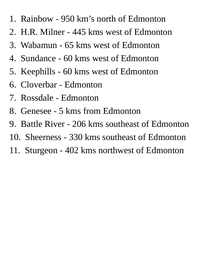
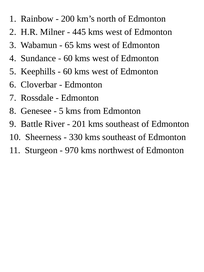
950: 950 -> 200
206: 206 -> 201
402: 402 -> 970
